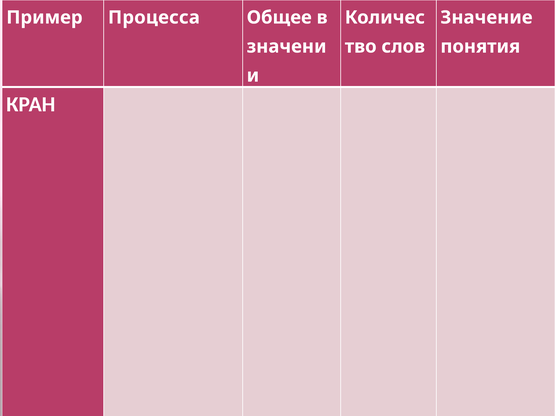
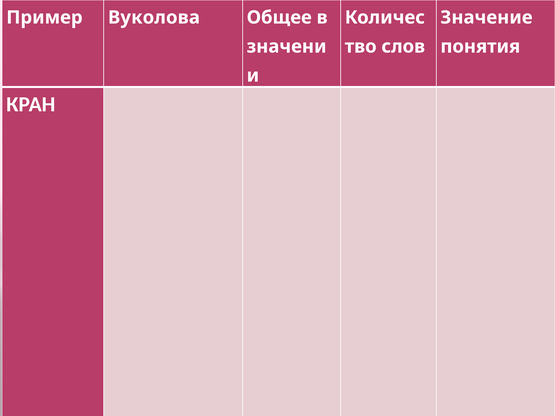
Процесса: Процесса -> Вуколова
